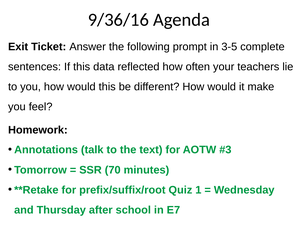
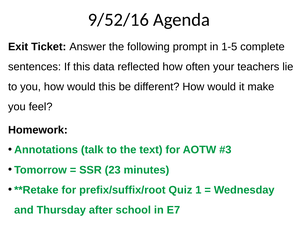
9/36/16: 9/36/16 -> 9/52/16
3-5: 3-5 -> 1-5
70: 70 -> 23
